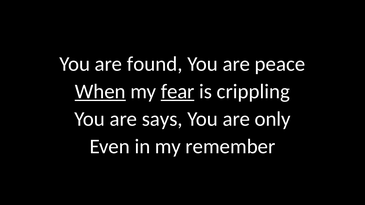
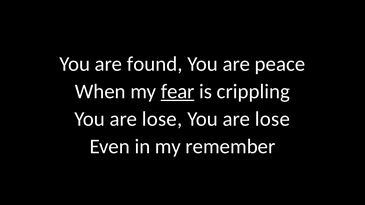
When underline: present -> none
says at (162, 119): says -> lose
only at (273, 119): only -> lose
